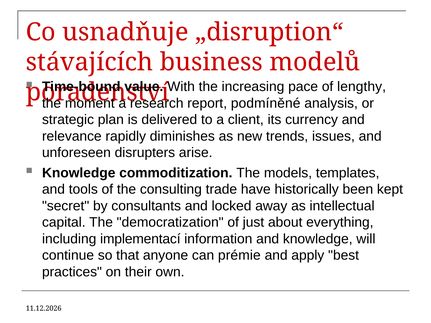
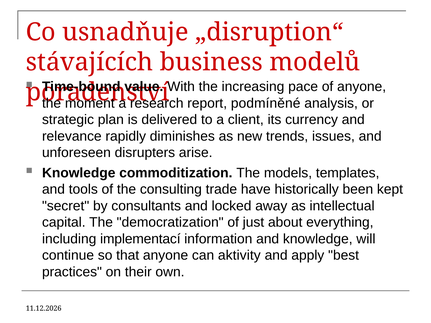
of lengthy: lengthy -> anyone
prémie: prémie -> aktivity
